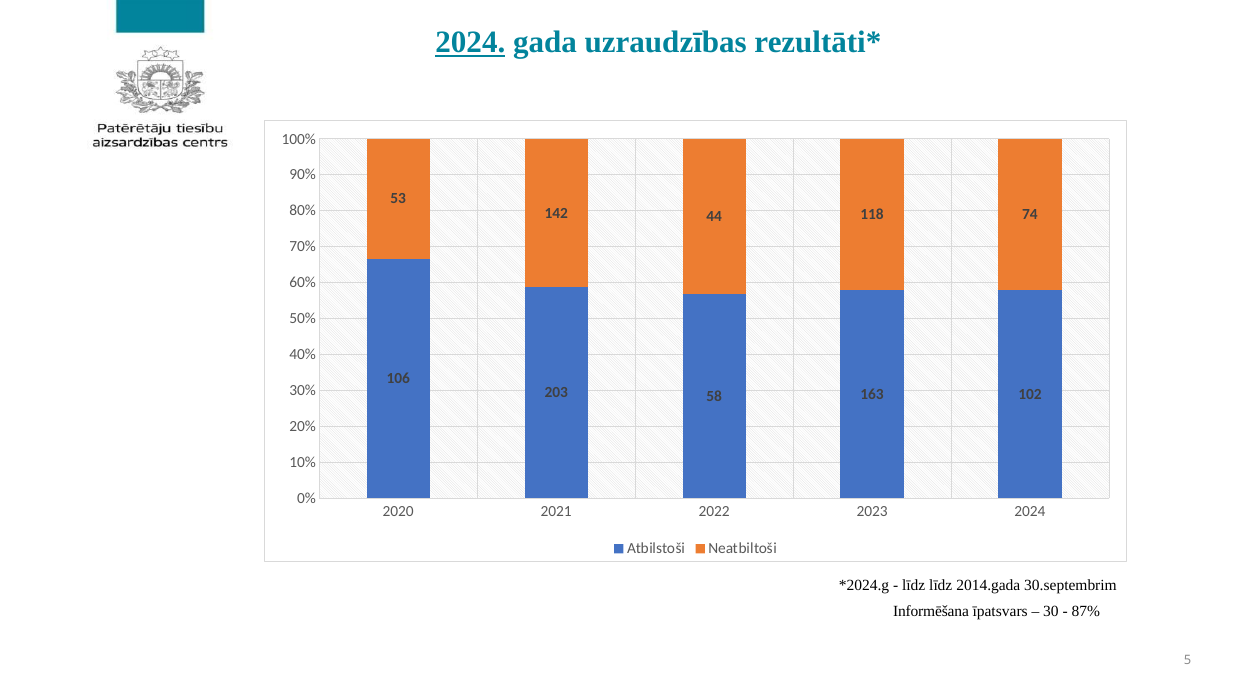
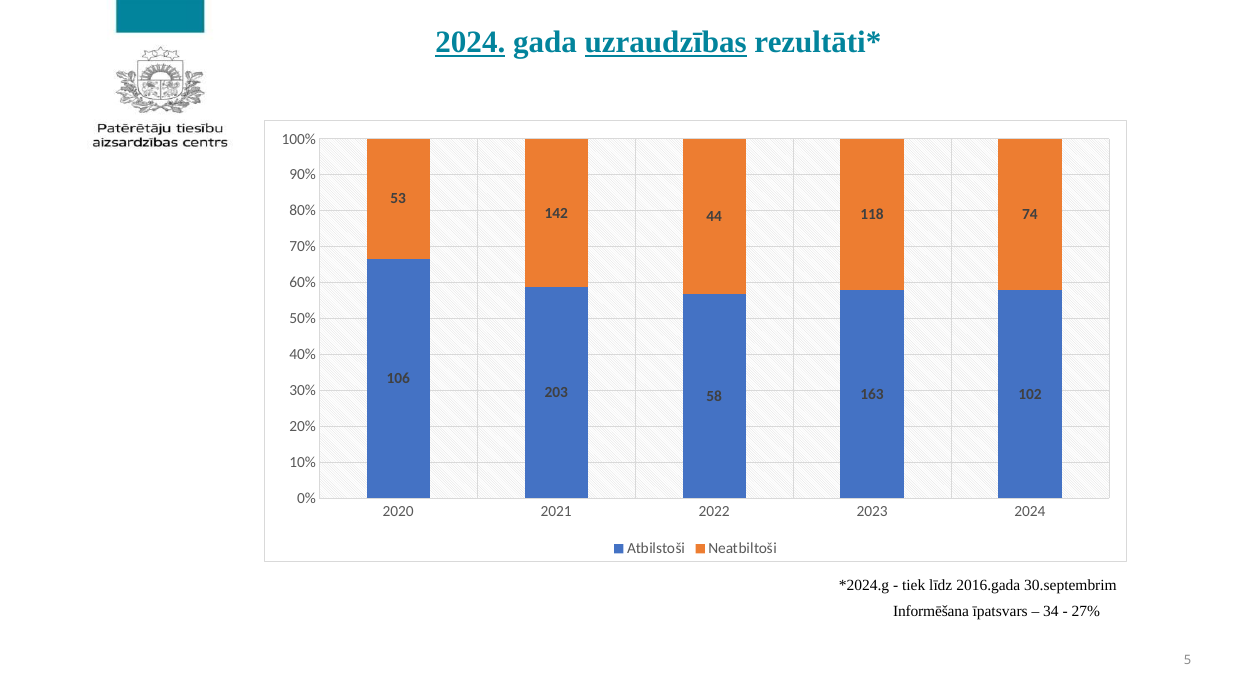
uzraudzības underline: none -> present
līdz at (914, 585): līdz -> tiek
2014.gada: 2014.gada -> 2016.gada
30: 30 -> 34
87%: 87% -> 27%
